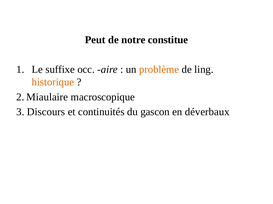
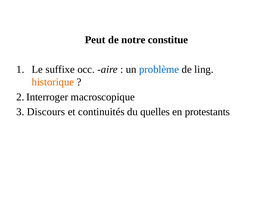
problème colour: orange -> blue
Miaulaire: Miaulaire -> Interroger
gascon: gascon -> quelles
déverbaux: déverbaux -> protestants
